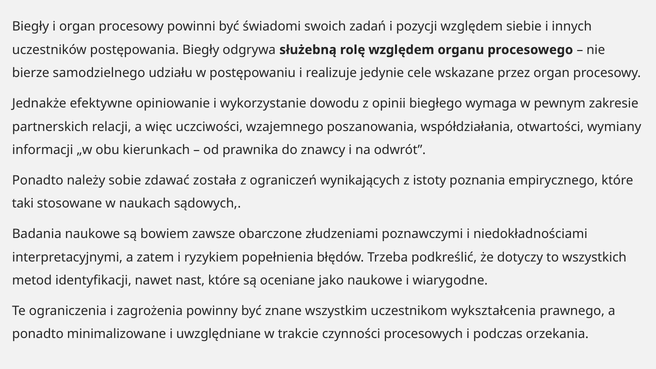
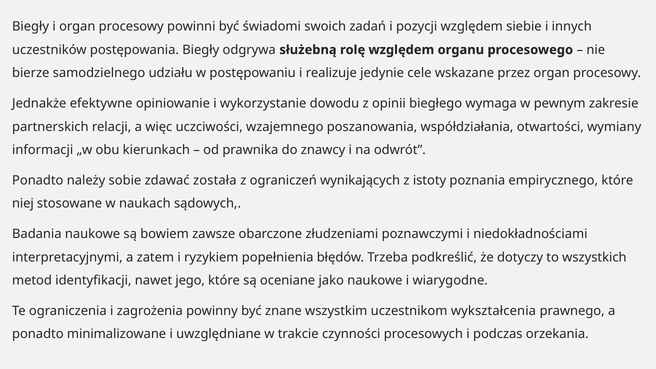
taki: taki -> niej
nast: nast -> jego
